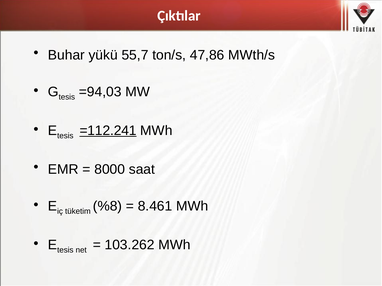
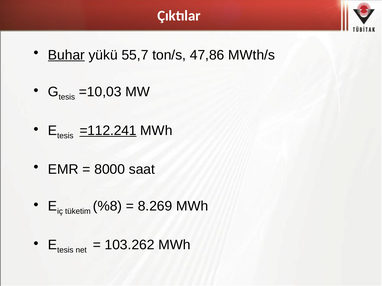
Buhar underline: none -> present
=94,03: =94,03 -> =10,03
8.461: 8.461 -> 8.269
